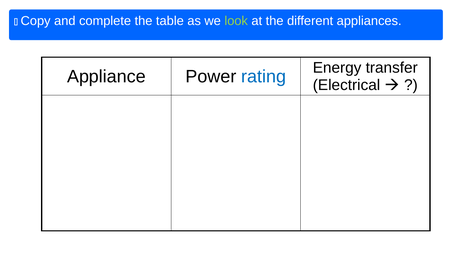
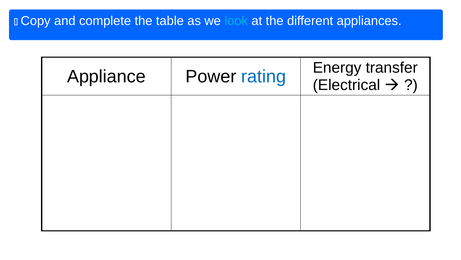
look colour: light green -> light blue
